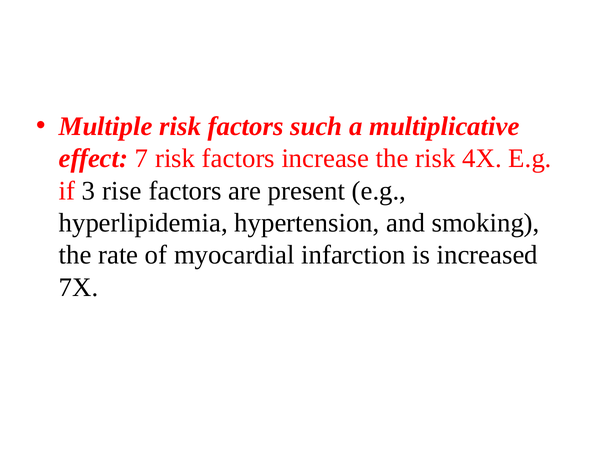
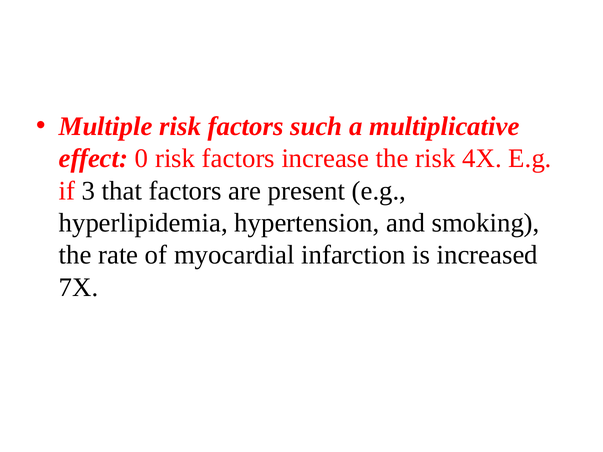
7: 7 -> 0
rise: rise -> that
